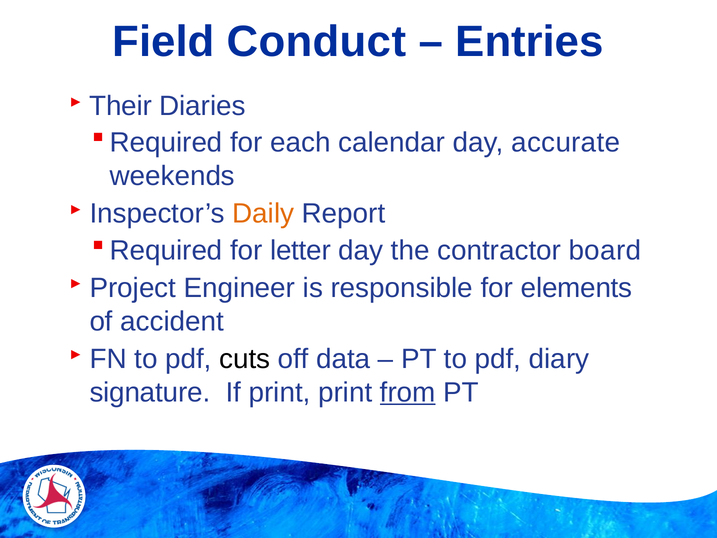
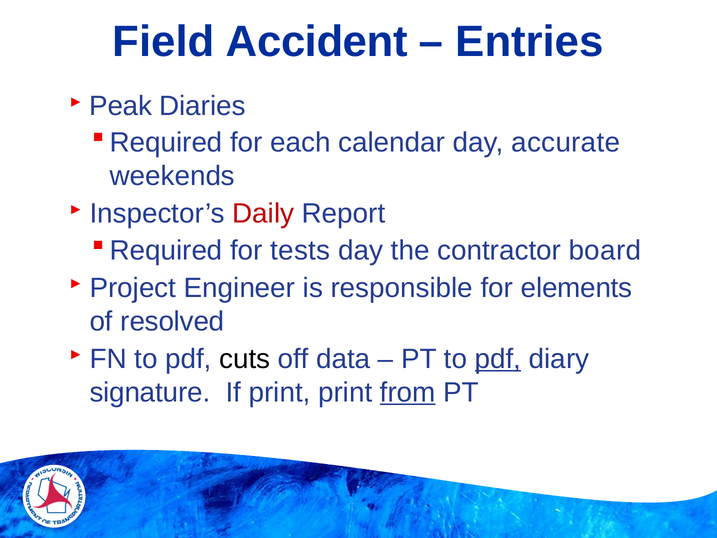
Conduct: Conduct -> Accident
Their: Their -> Peak
Daily colour: orange -> red
letter: letter -> tests
accident: accident -> resolved
pdf at (498, 359) underline: none -> present
